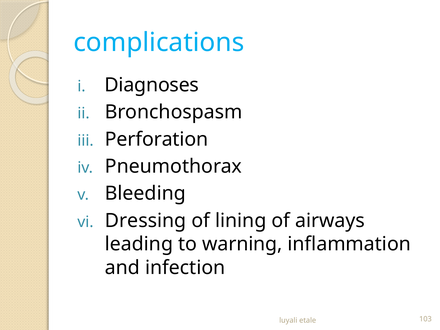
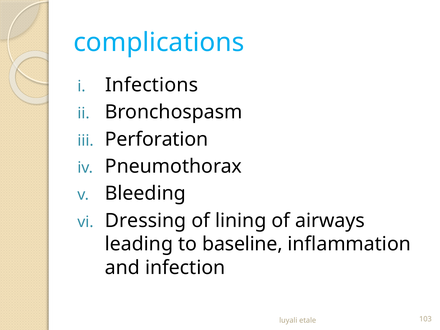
Diagnoses: Diagnoses -> Infections
warning: warning -> baseline
